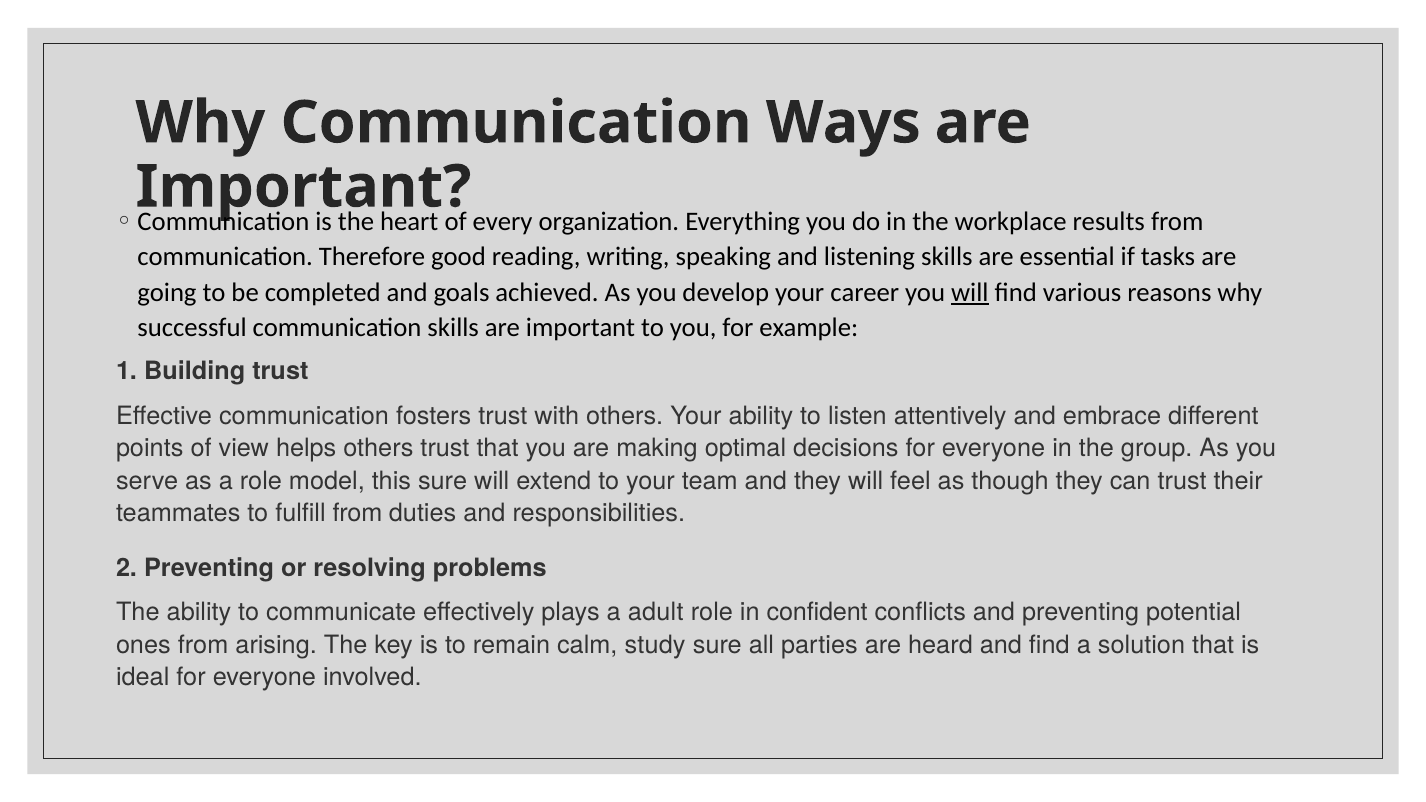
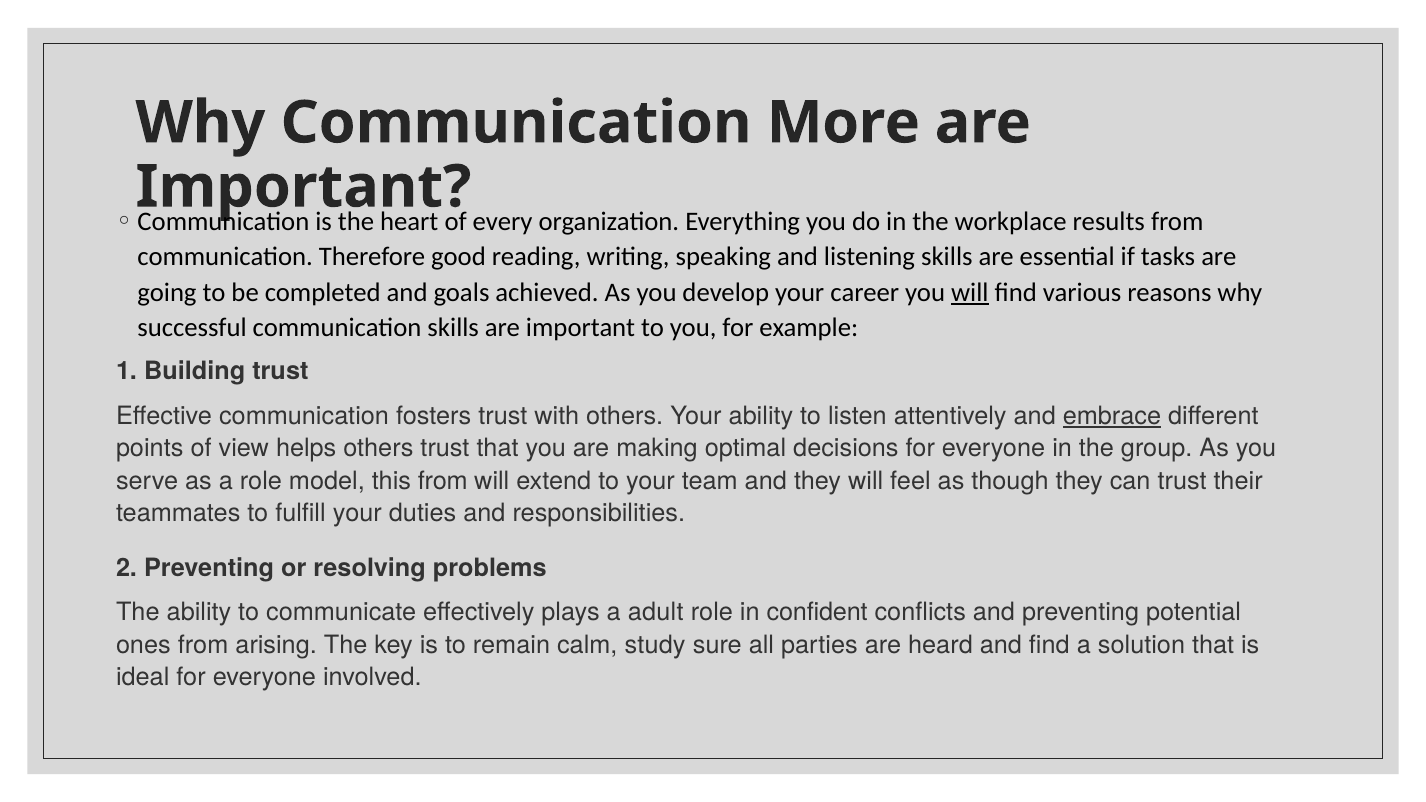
Ways: Ways -> More
embrace underline: none -> present
this sure: sure -> from
fulfill from: from -> your
